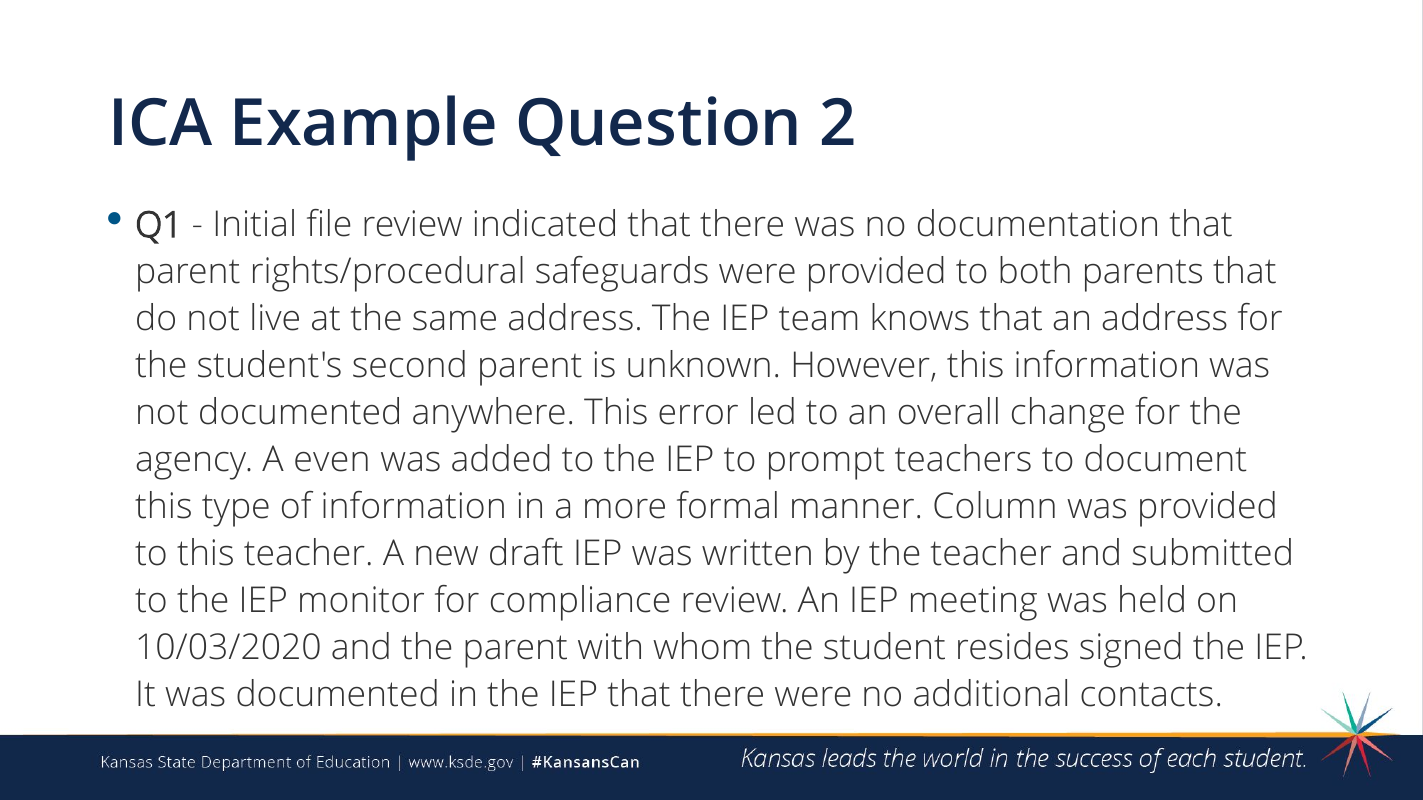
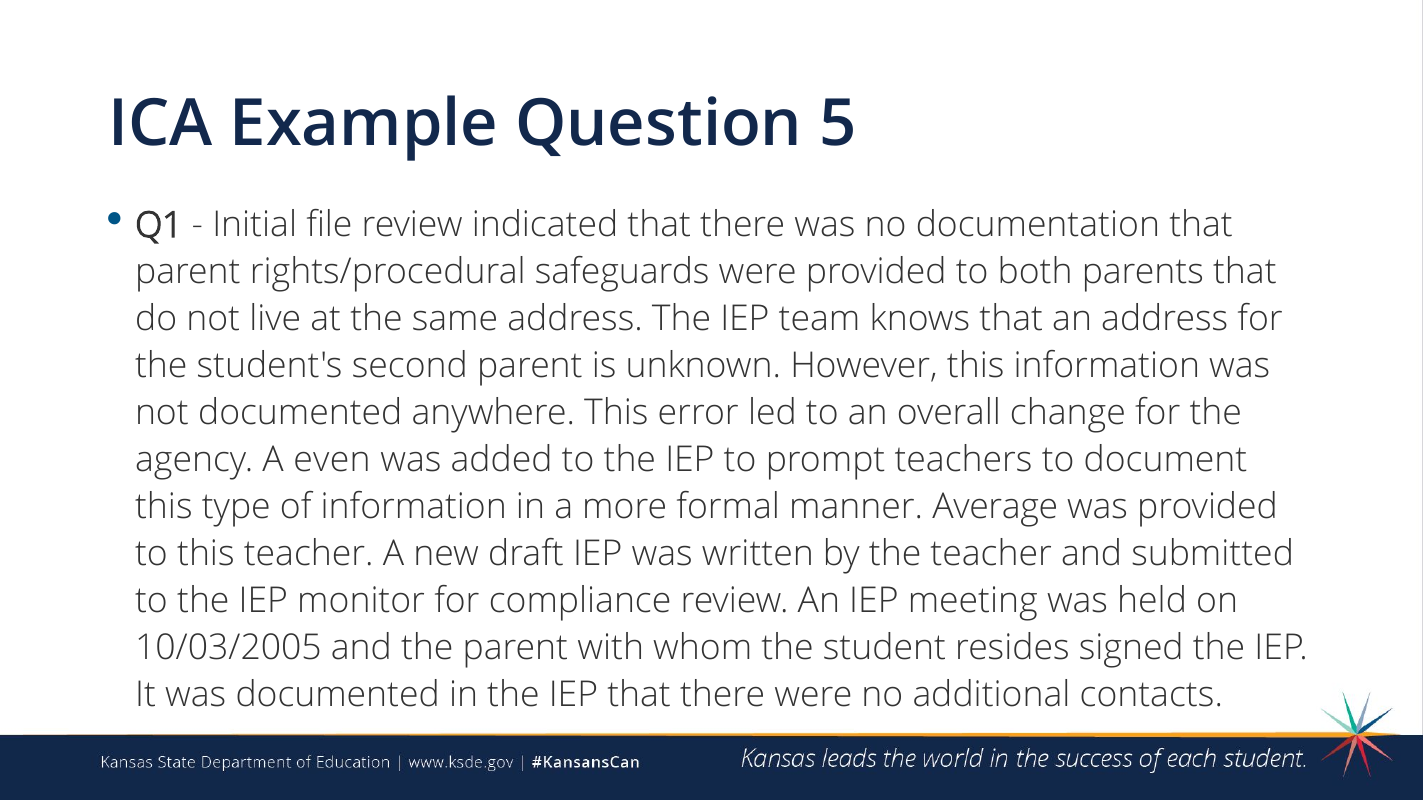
2: 2 -> 5
Column: Column -> Average
10/03/2020: 10/03/2020 -> 10/03/2005
